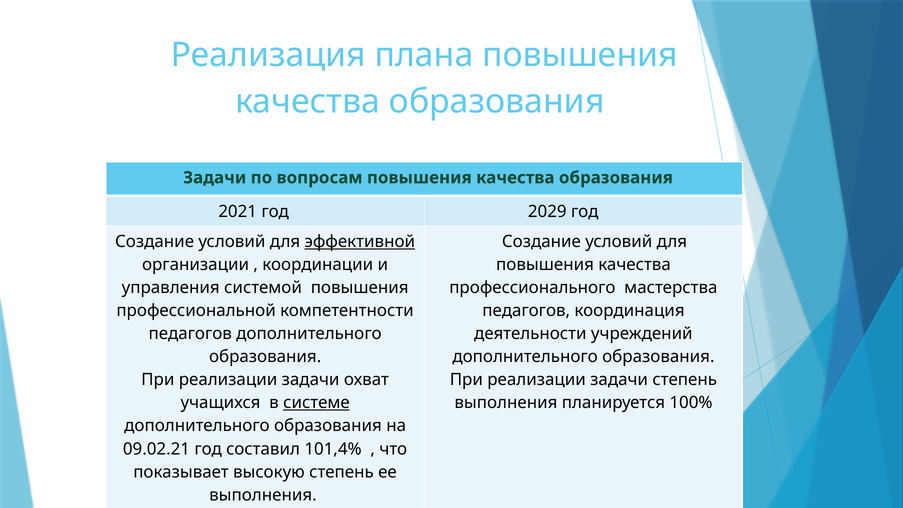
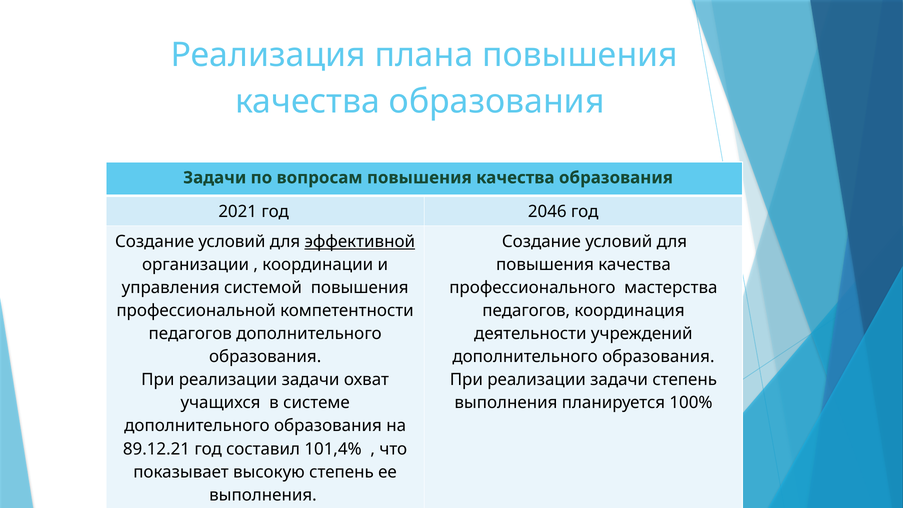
2029: 2029 -> 2046
системе underline: present -> none
09.02.21: 09.02.21 -> 89.12.21
